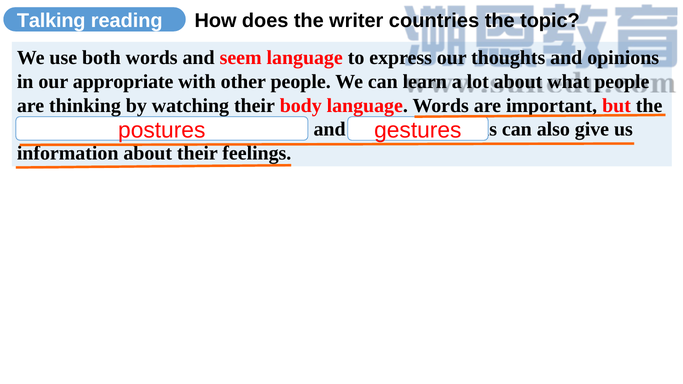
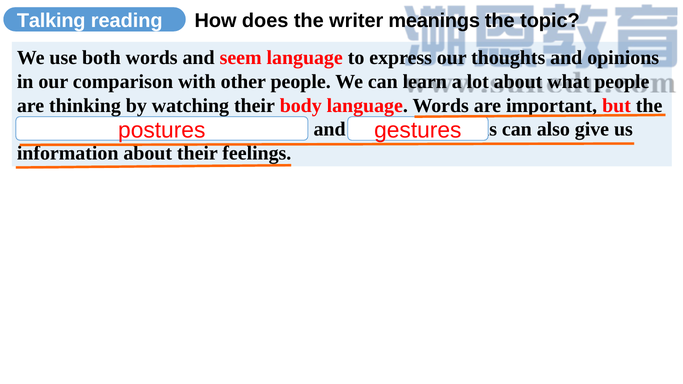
countries: countries -> meanings
appropriate: appropriate -> comparison
